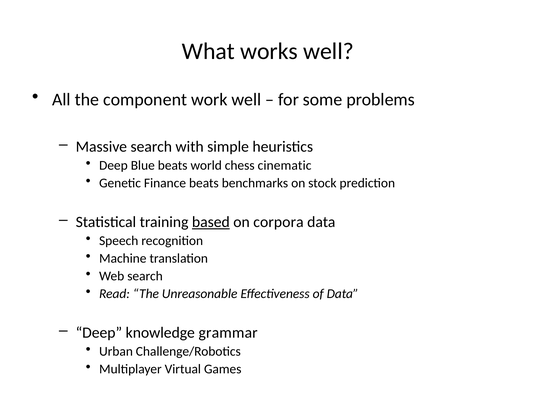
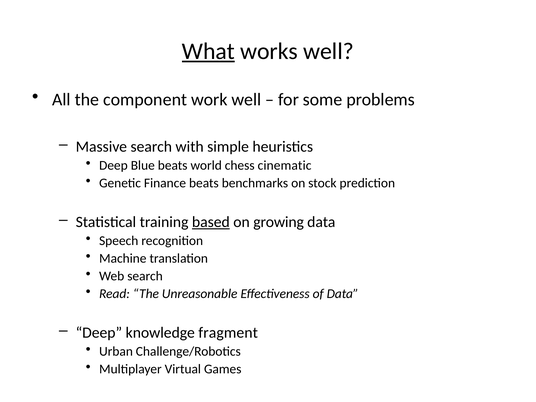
What underline: none -> present
corpora: corpora -> growing
grammar: grammar -> fragment
